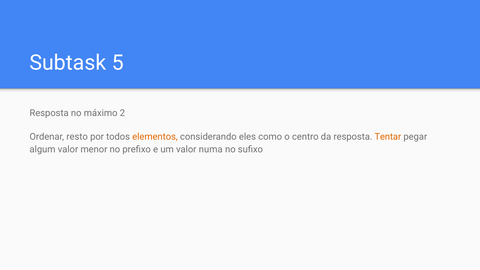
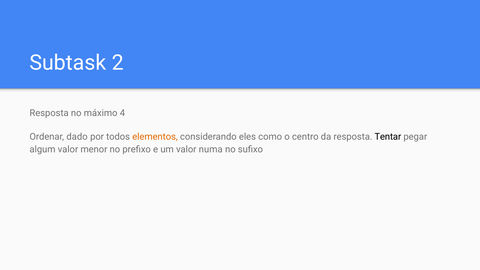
5: 5 -> 2
2: 2 -> 4
resto: resto -> dado
Tentar colour: orange -> black
